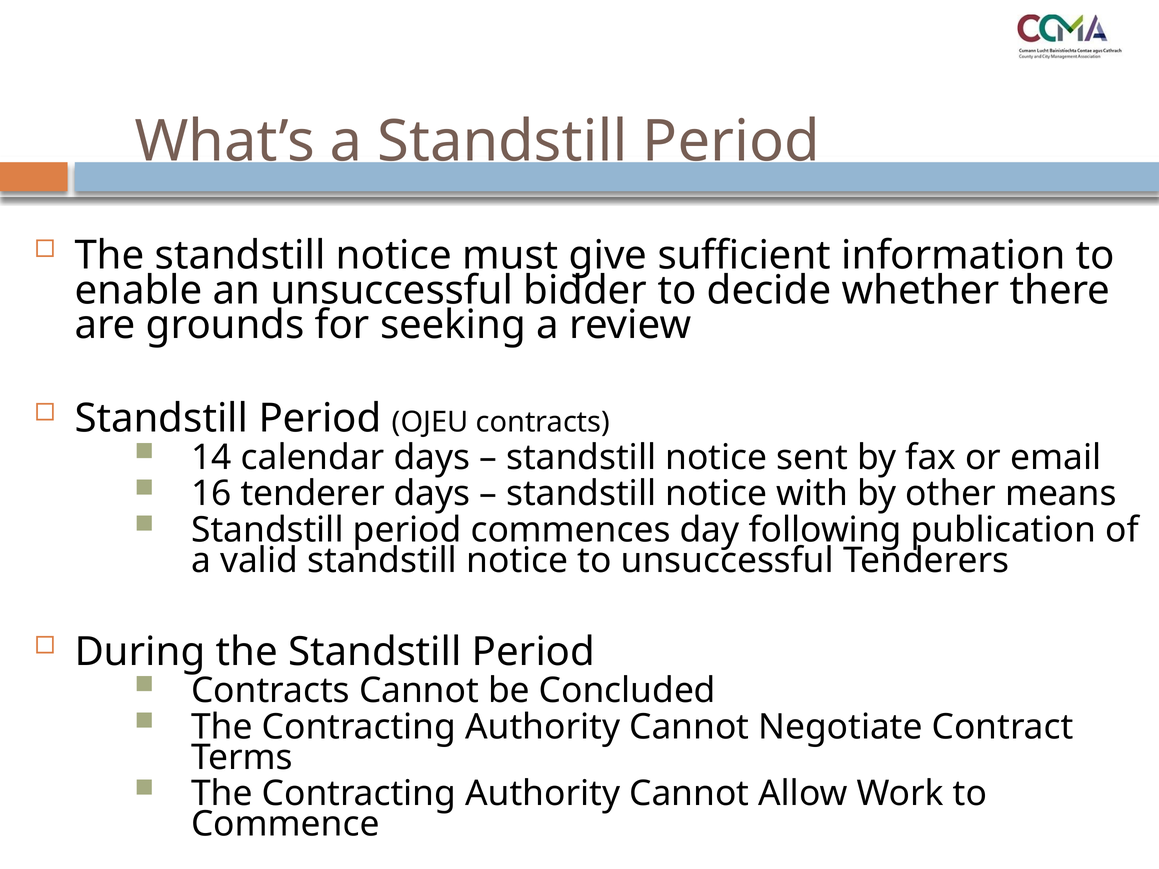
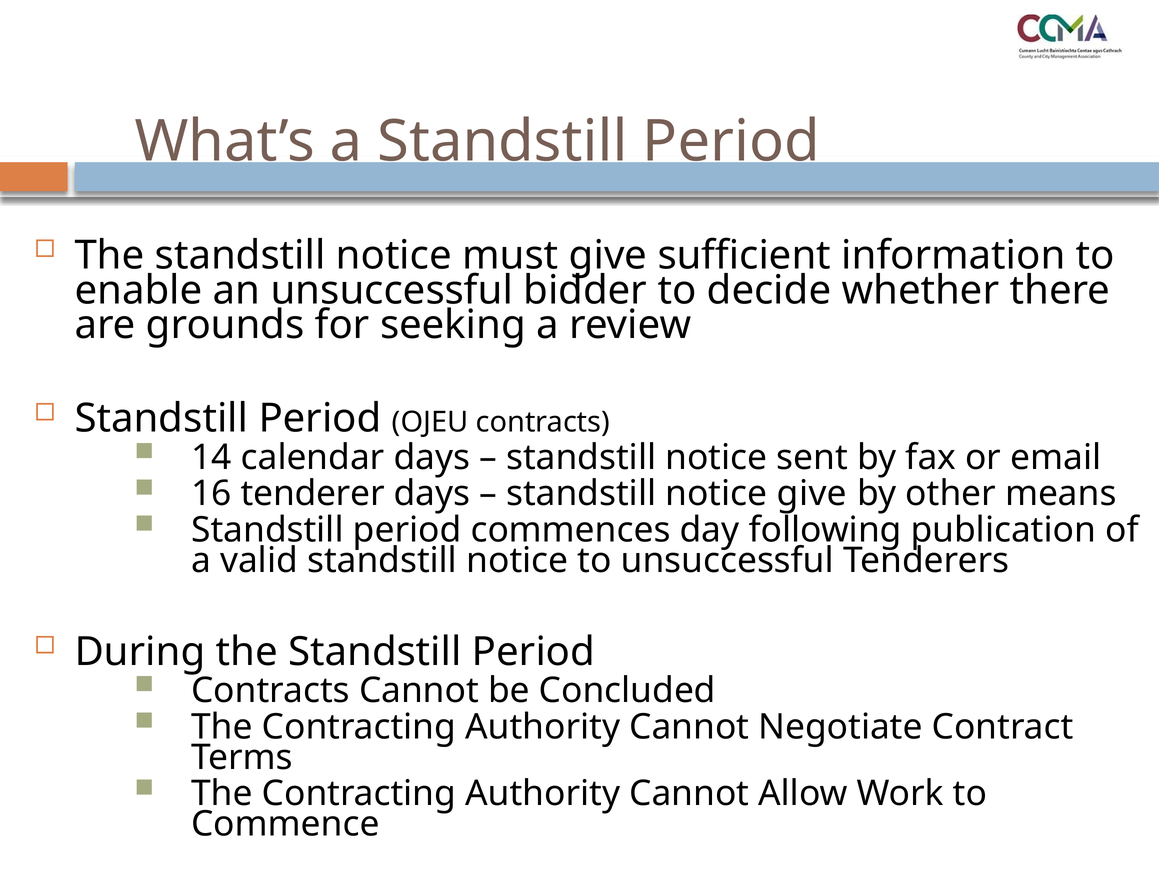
notice with: with -> give
